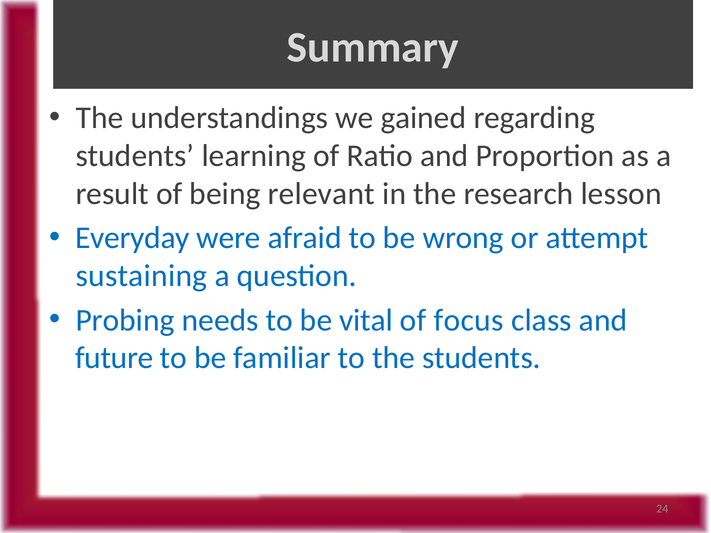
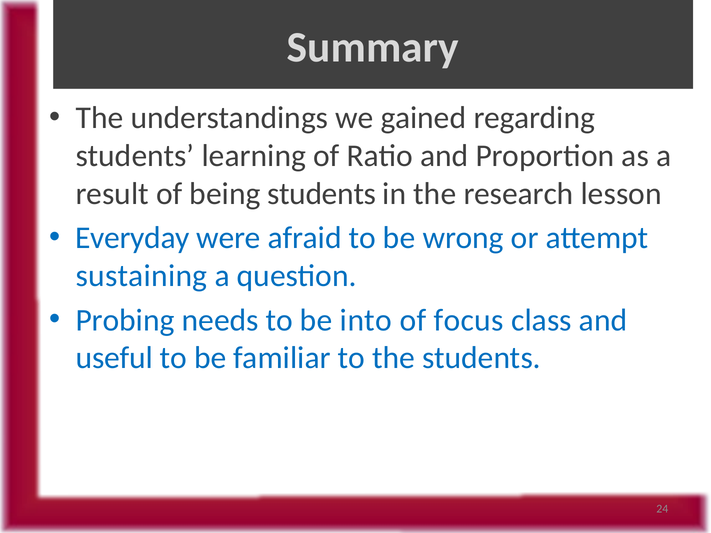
being relevant: relevant -> students
vital: vital -> into
future: future -> useful
